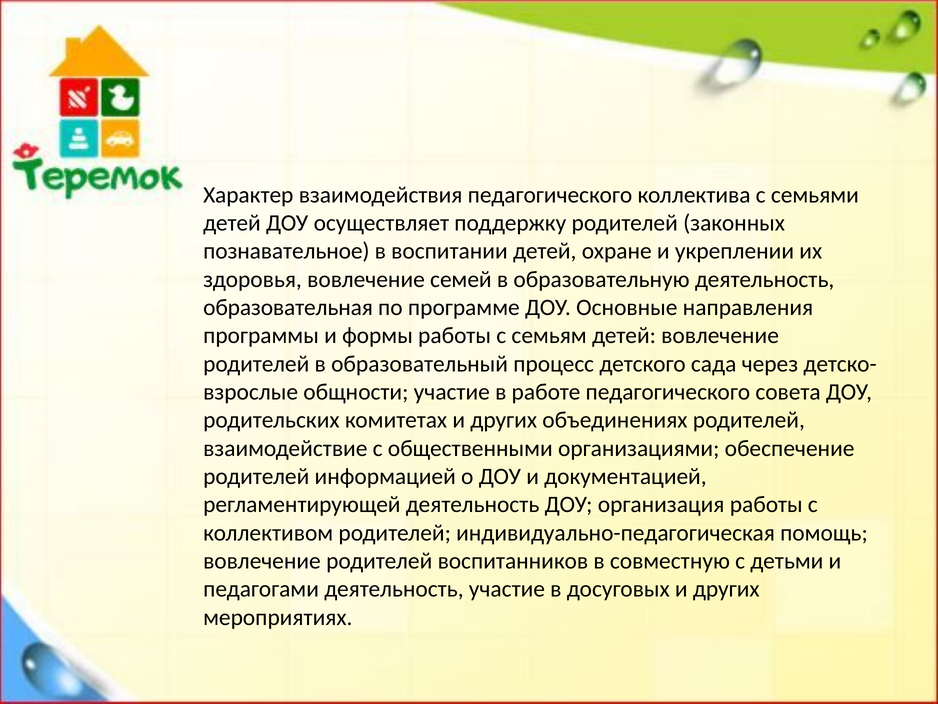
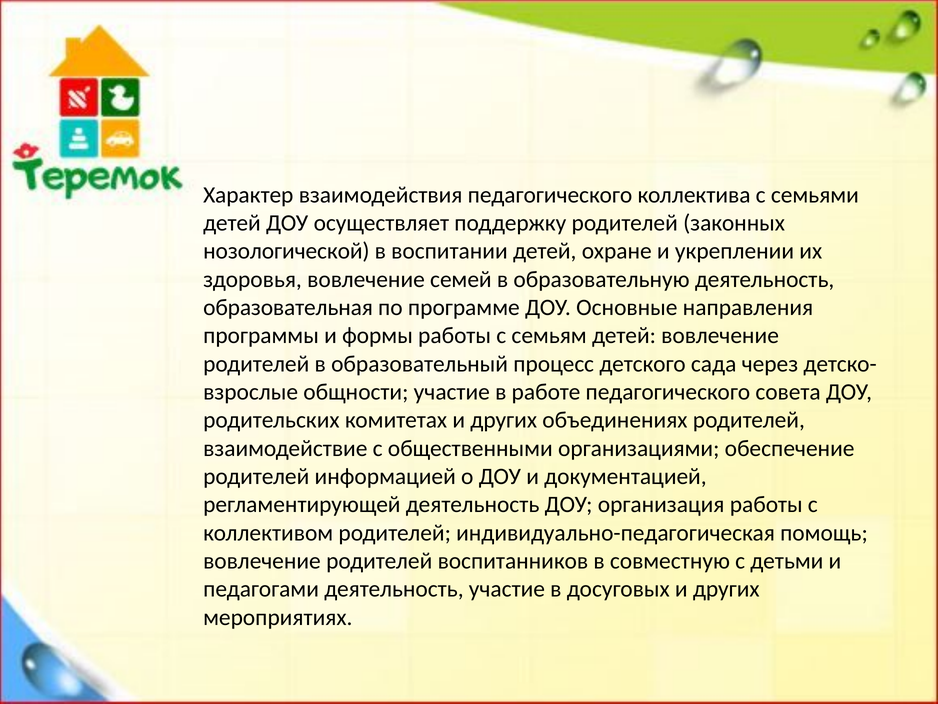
познавательное: познавательное -> нозологической
